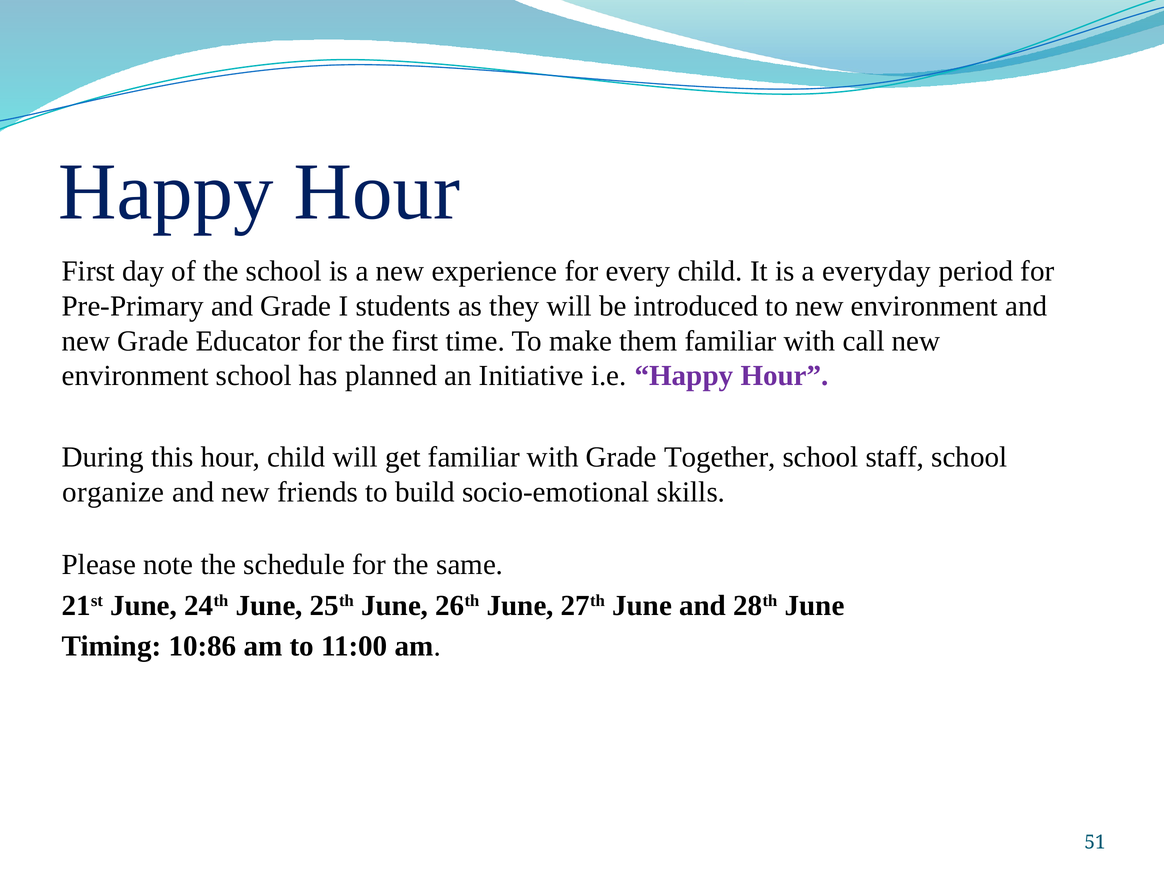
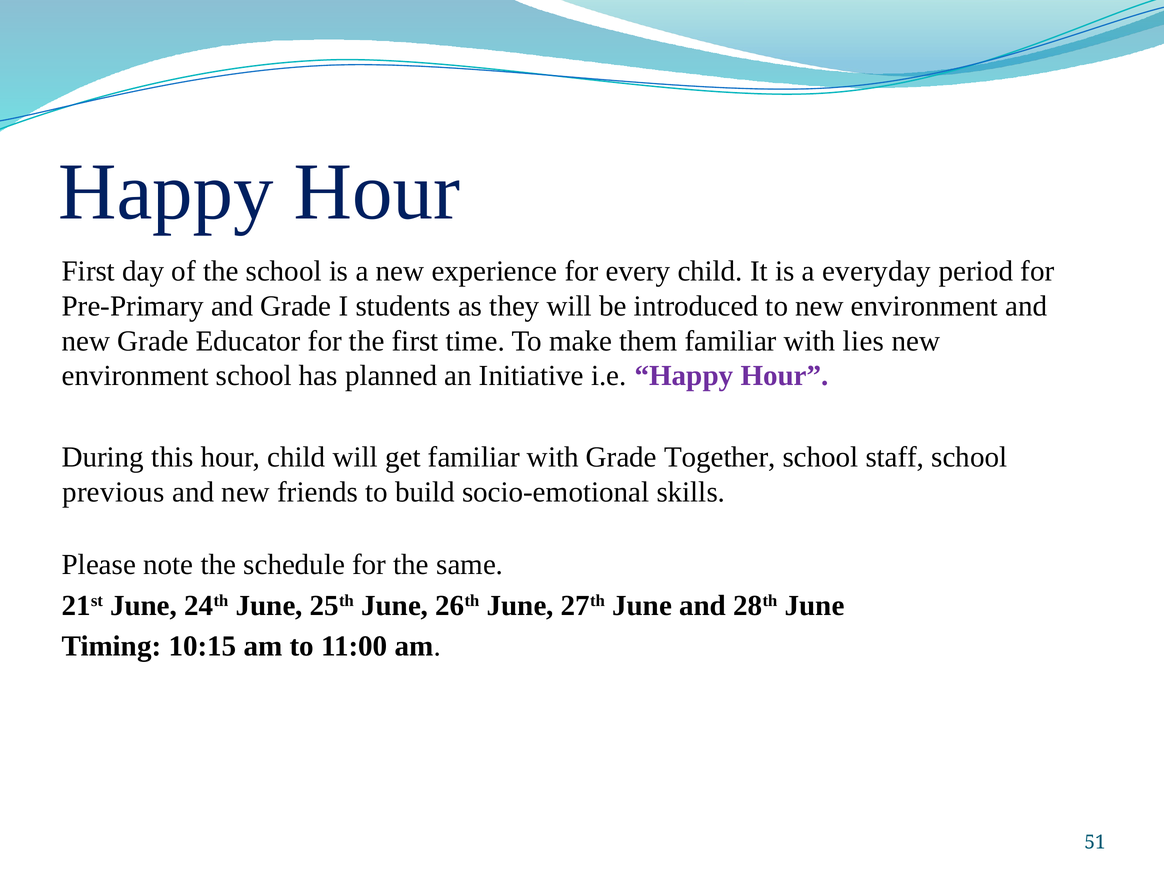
call: call -> lies
organize: organize -> previous
10:86: 10:86 -> 10:15
